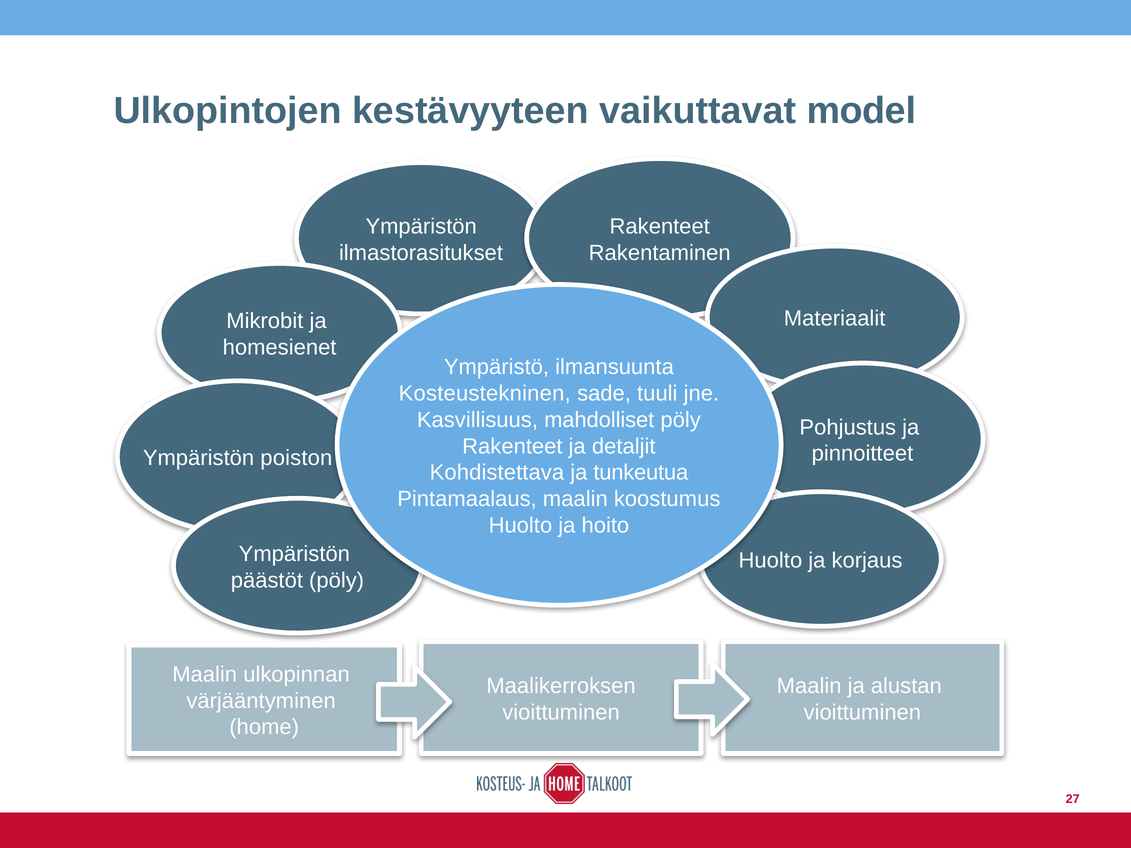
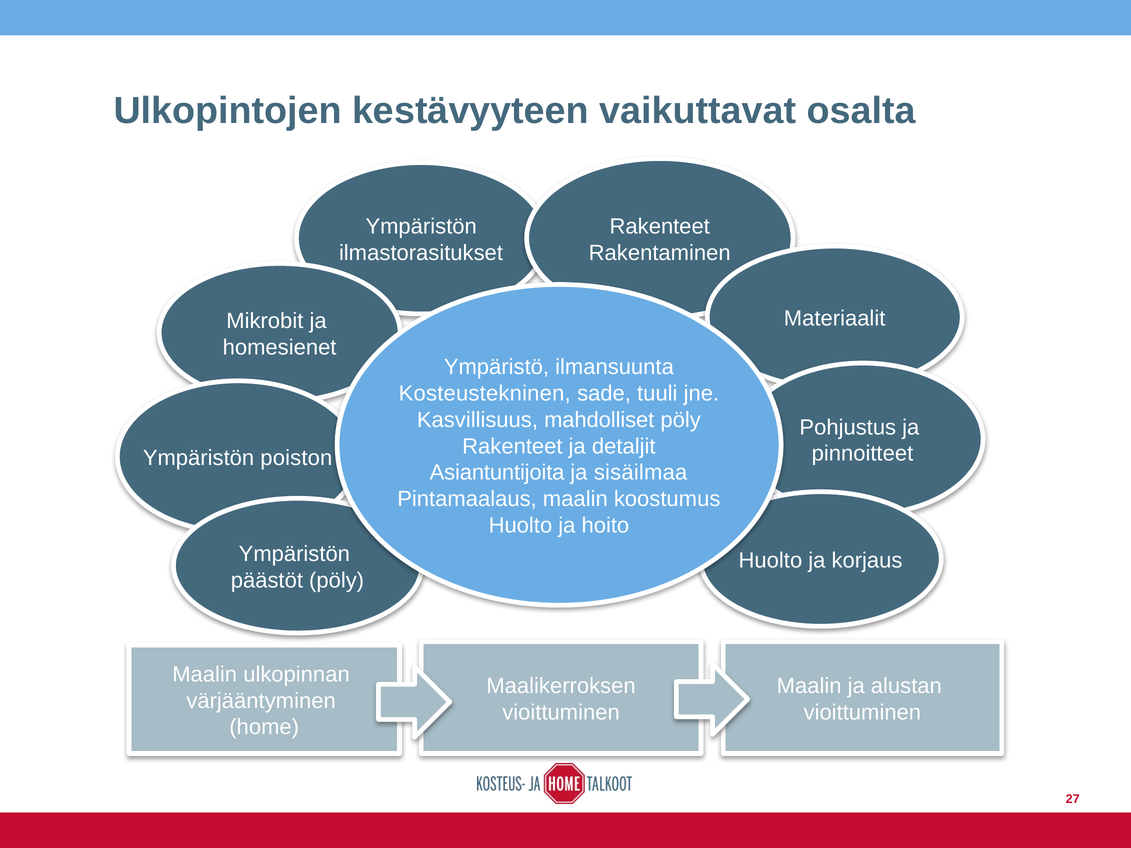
model: model -> osalta
Kohdistettava: Kohdistettava -> Asiantuntijoita
tunkeutua: tunkeutua -> sisäilmaa
